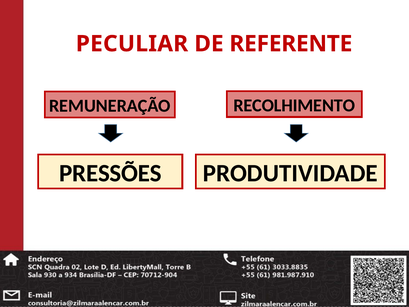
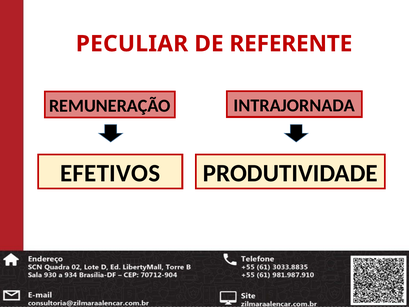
RECOLHIMENTO: RECOLHIMENTO -> INTRAJORNADA
PRESSÕES: PRESSÕES -> EFETIVOS
